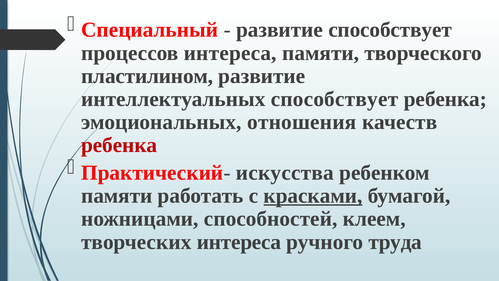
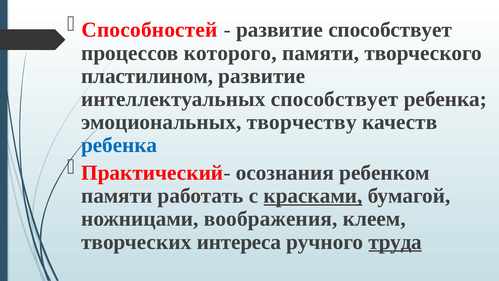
Специальный: Специальный -> Способностей
процессов интереса: интереса -> которого
отношения: отношения -> творчеству
ребенка at (119, 145) colour: red -> blue
искусства: искусства -> осознания
способностей: способностей -> воображения
труда underline: none -> present
